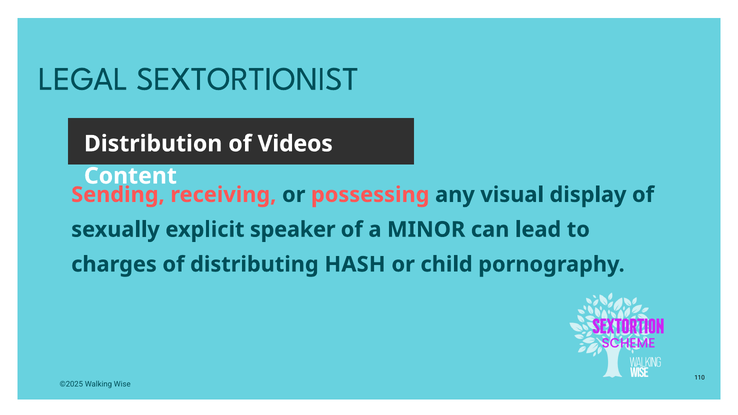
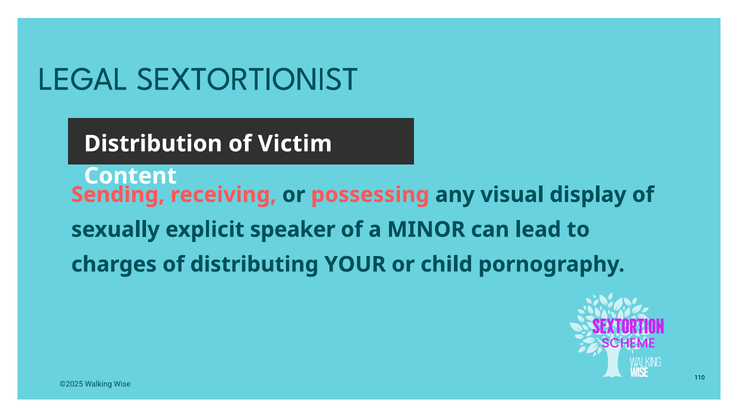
Videos: Videos -> Victim
HASH: HASH -> YOUR
